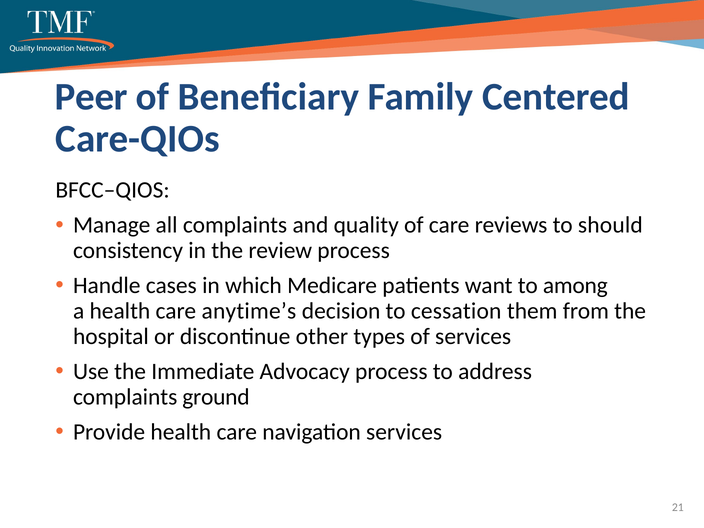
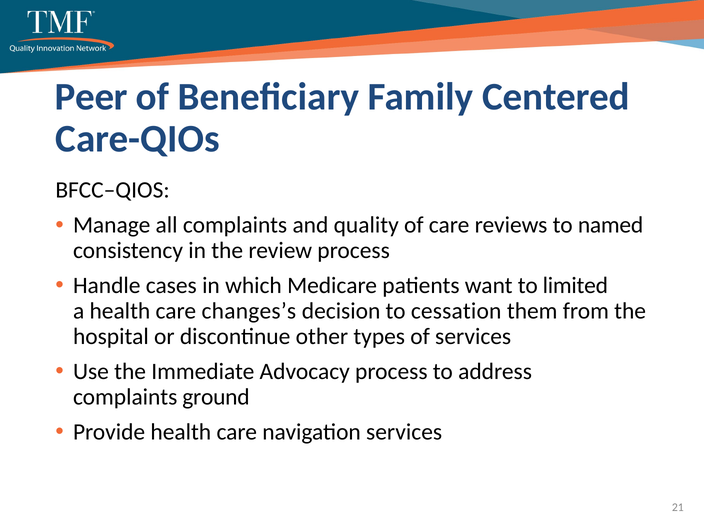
should: should -> named
among: among -> limited
anytime’s: anytime’s -> changes’s
